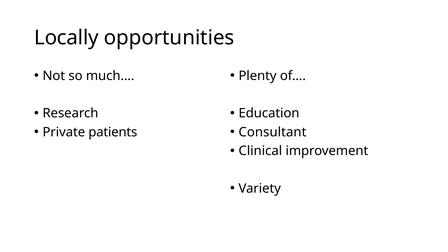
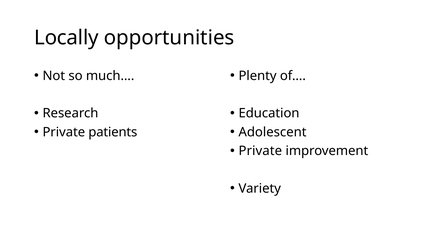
Consultant: Consultant -> Adolescent
Clinical at (260, 151): Clinical -> Private
